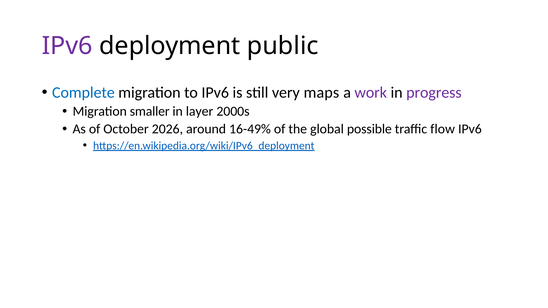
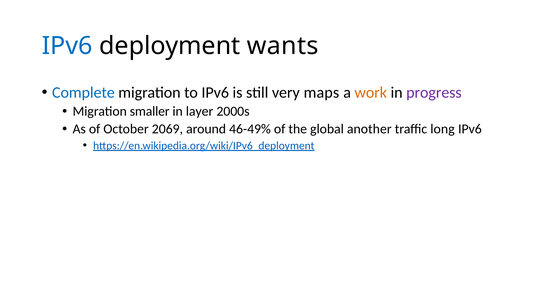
IPv6 at (67, 46) colour: purple -> blue
public: public -> wants
work colour: purple -> orange
2026: 2026 -> 2069
16-49%: 16-49% -> 46-49%
possible: possible -> another
flow: flow -> long
